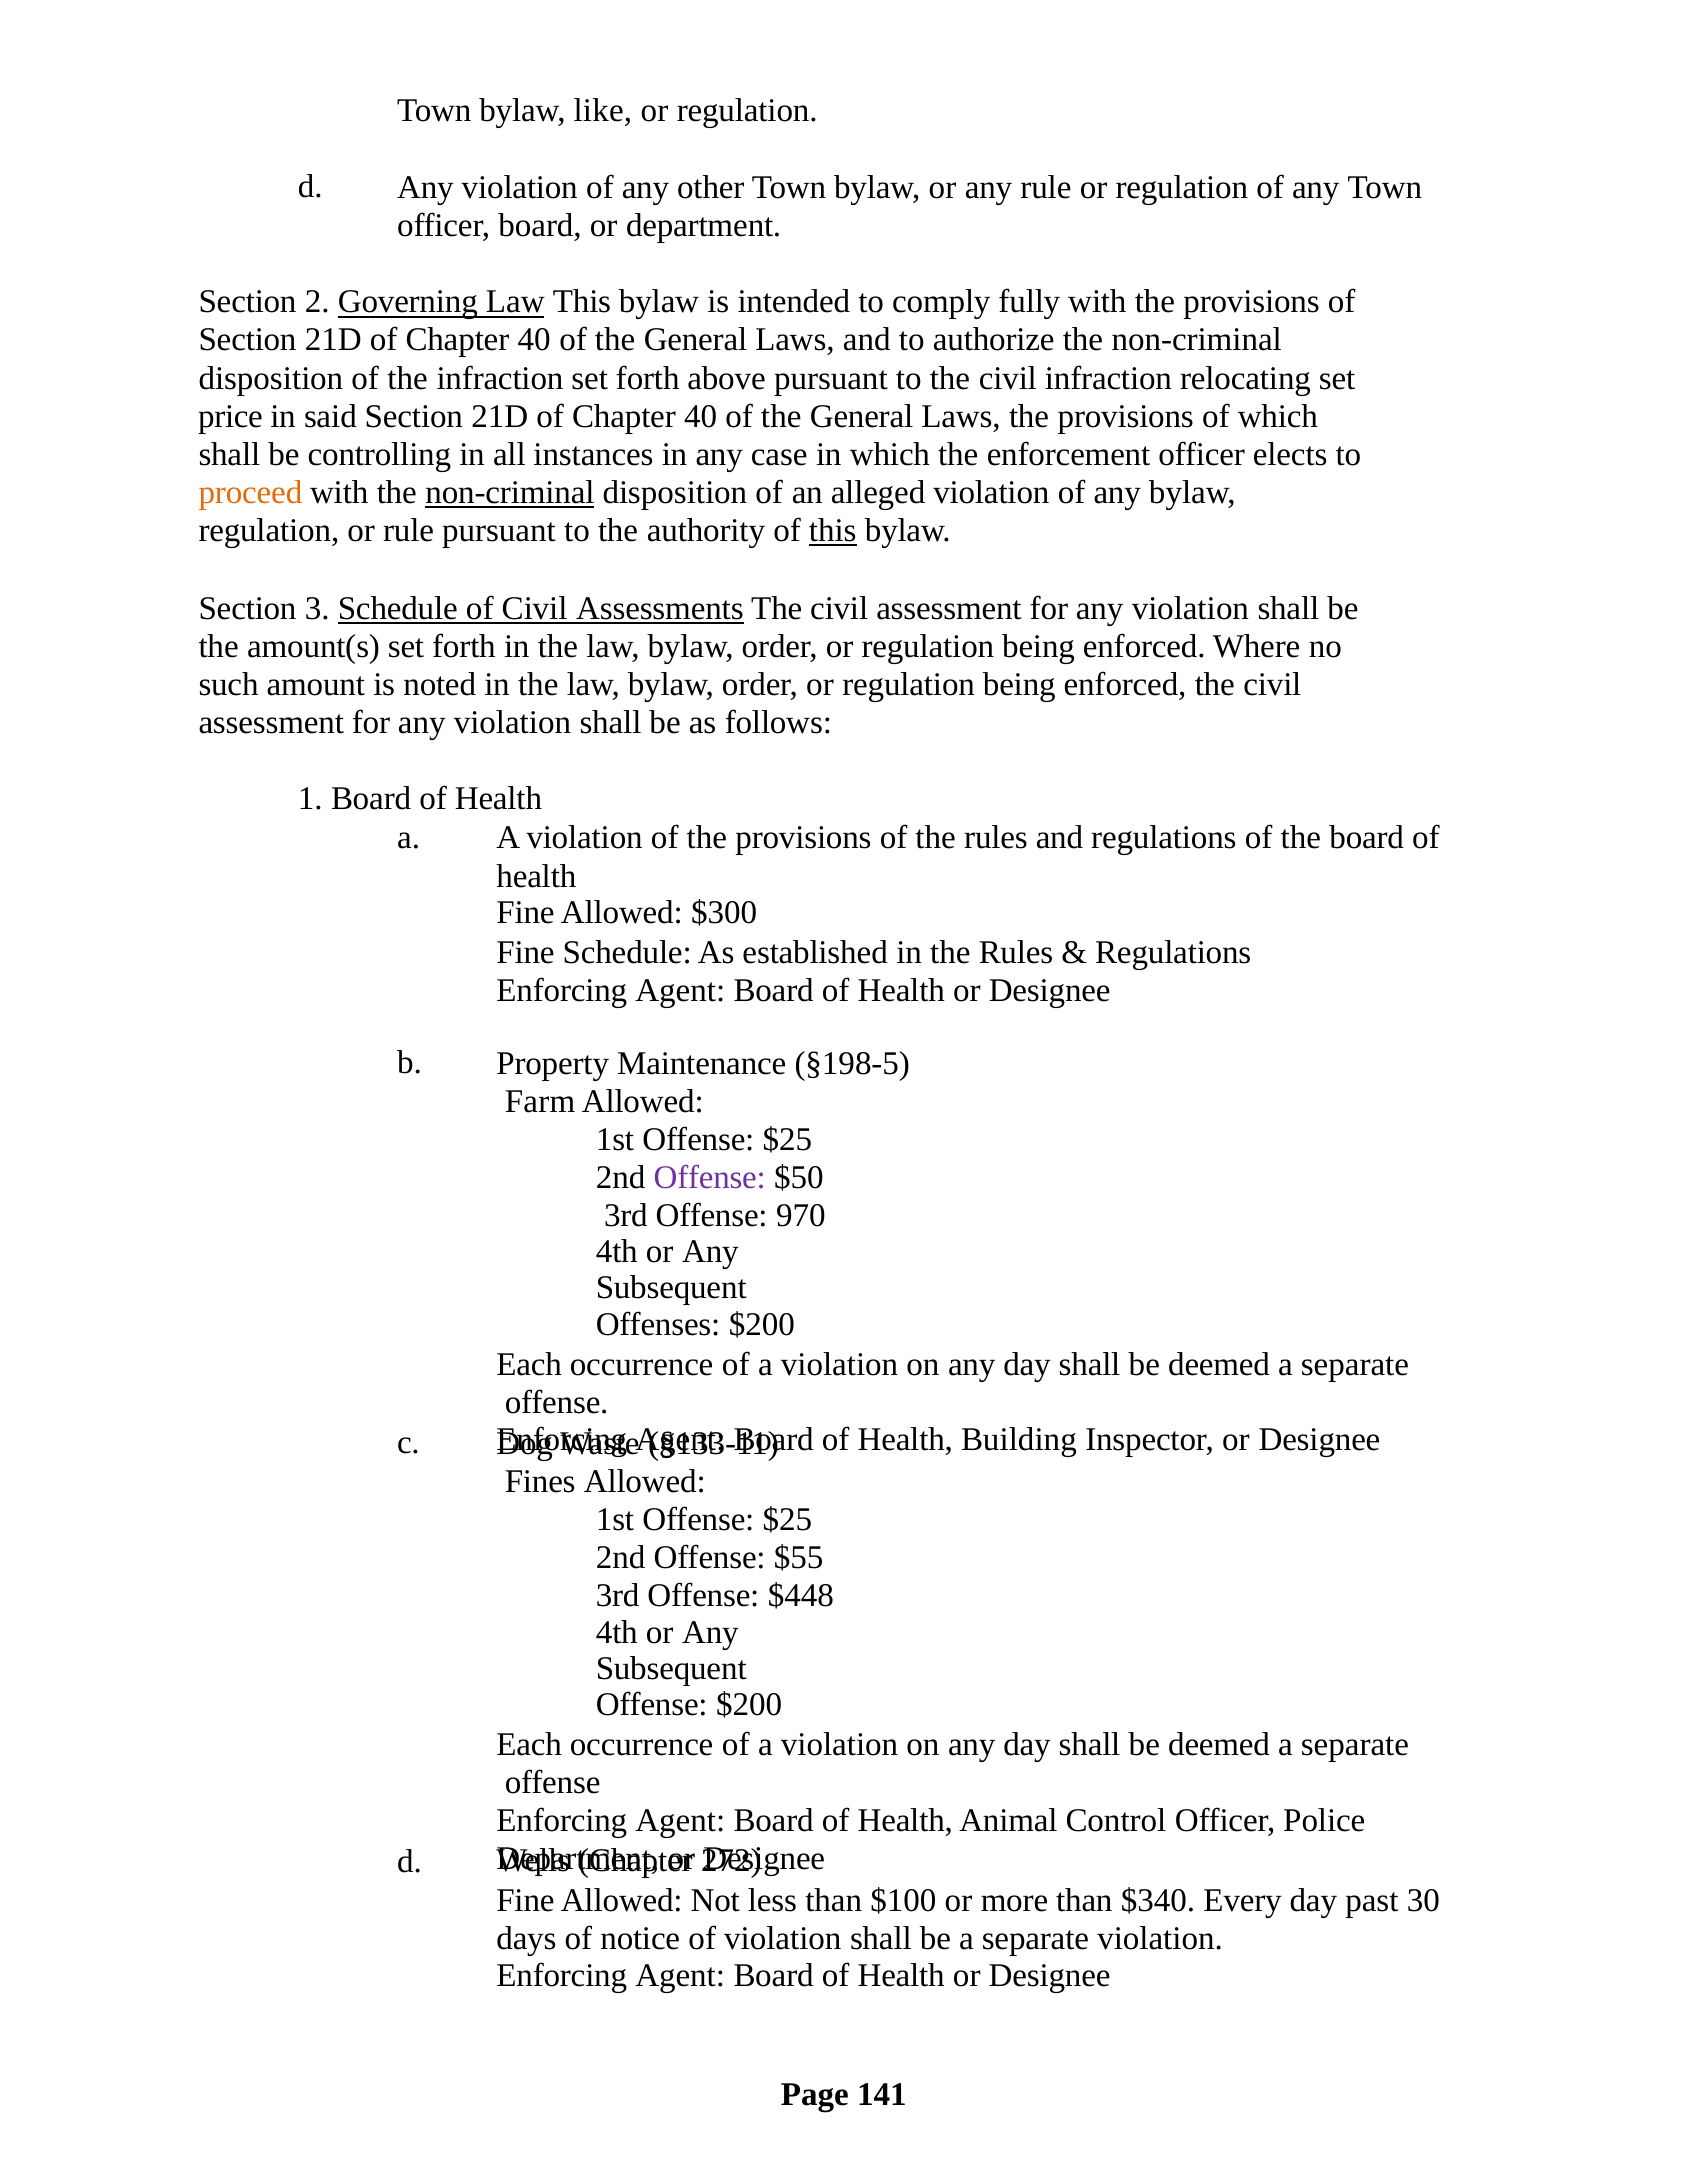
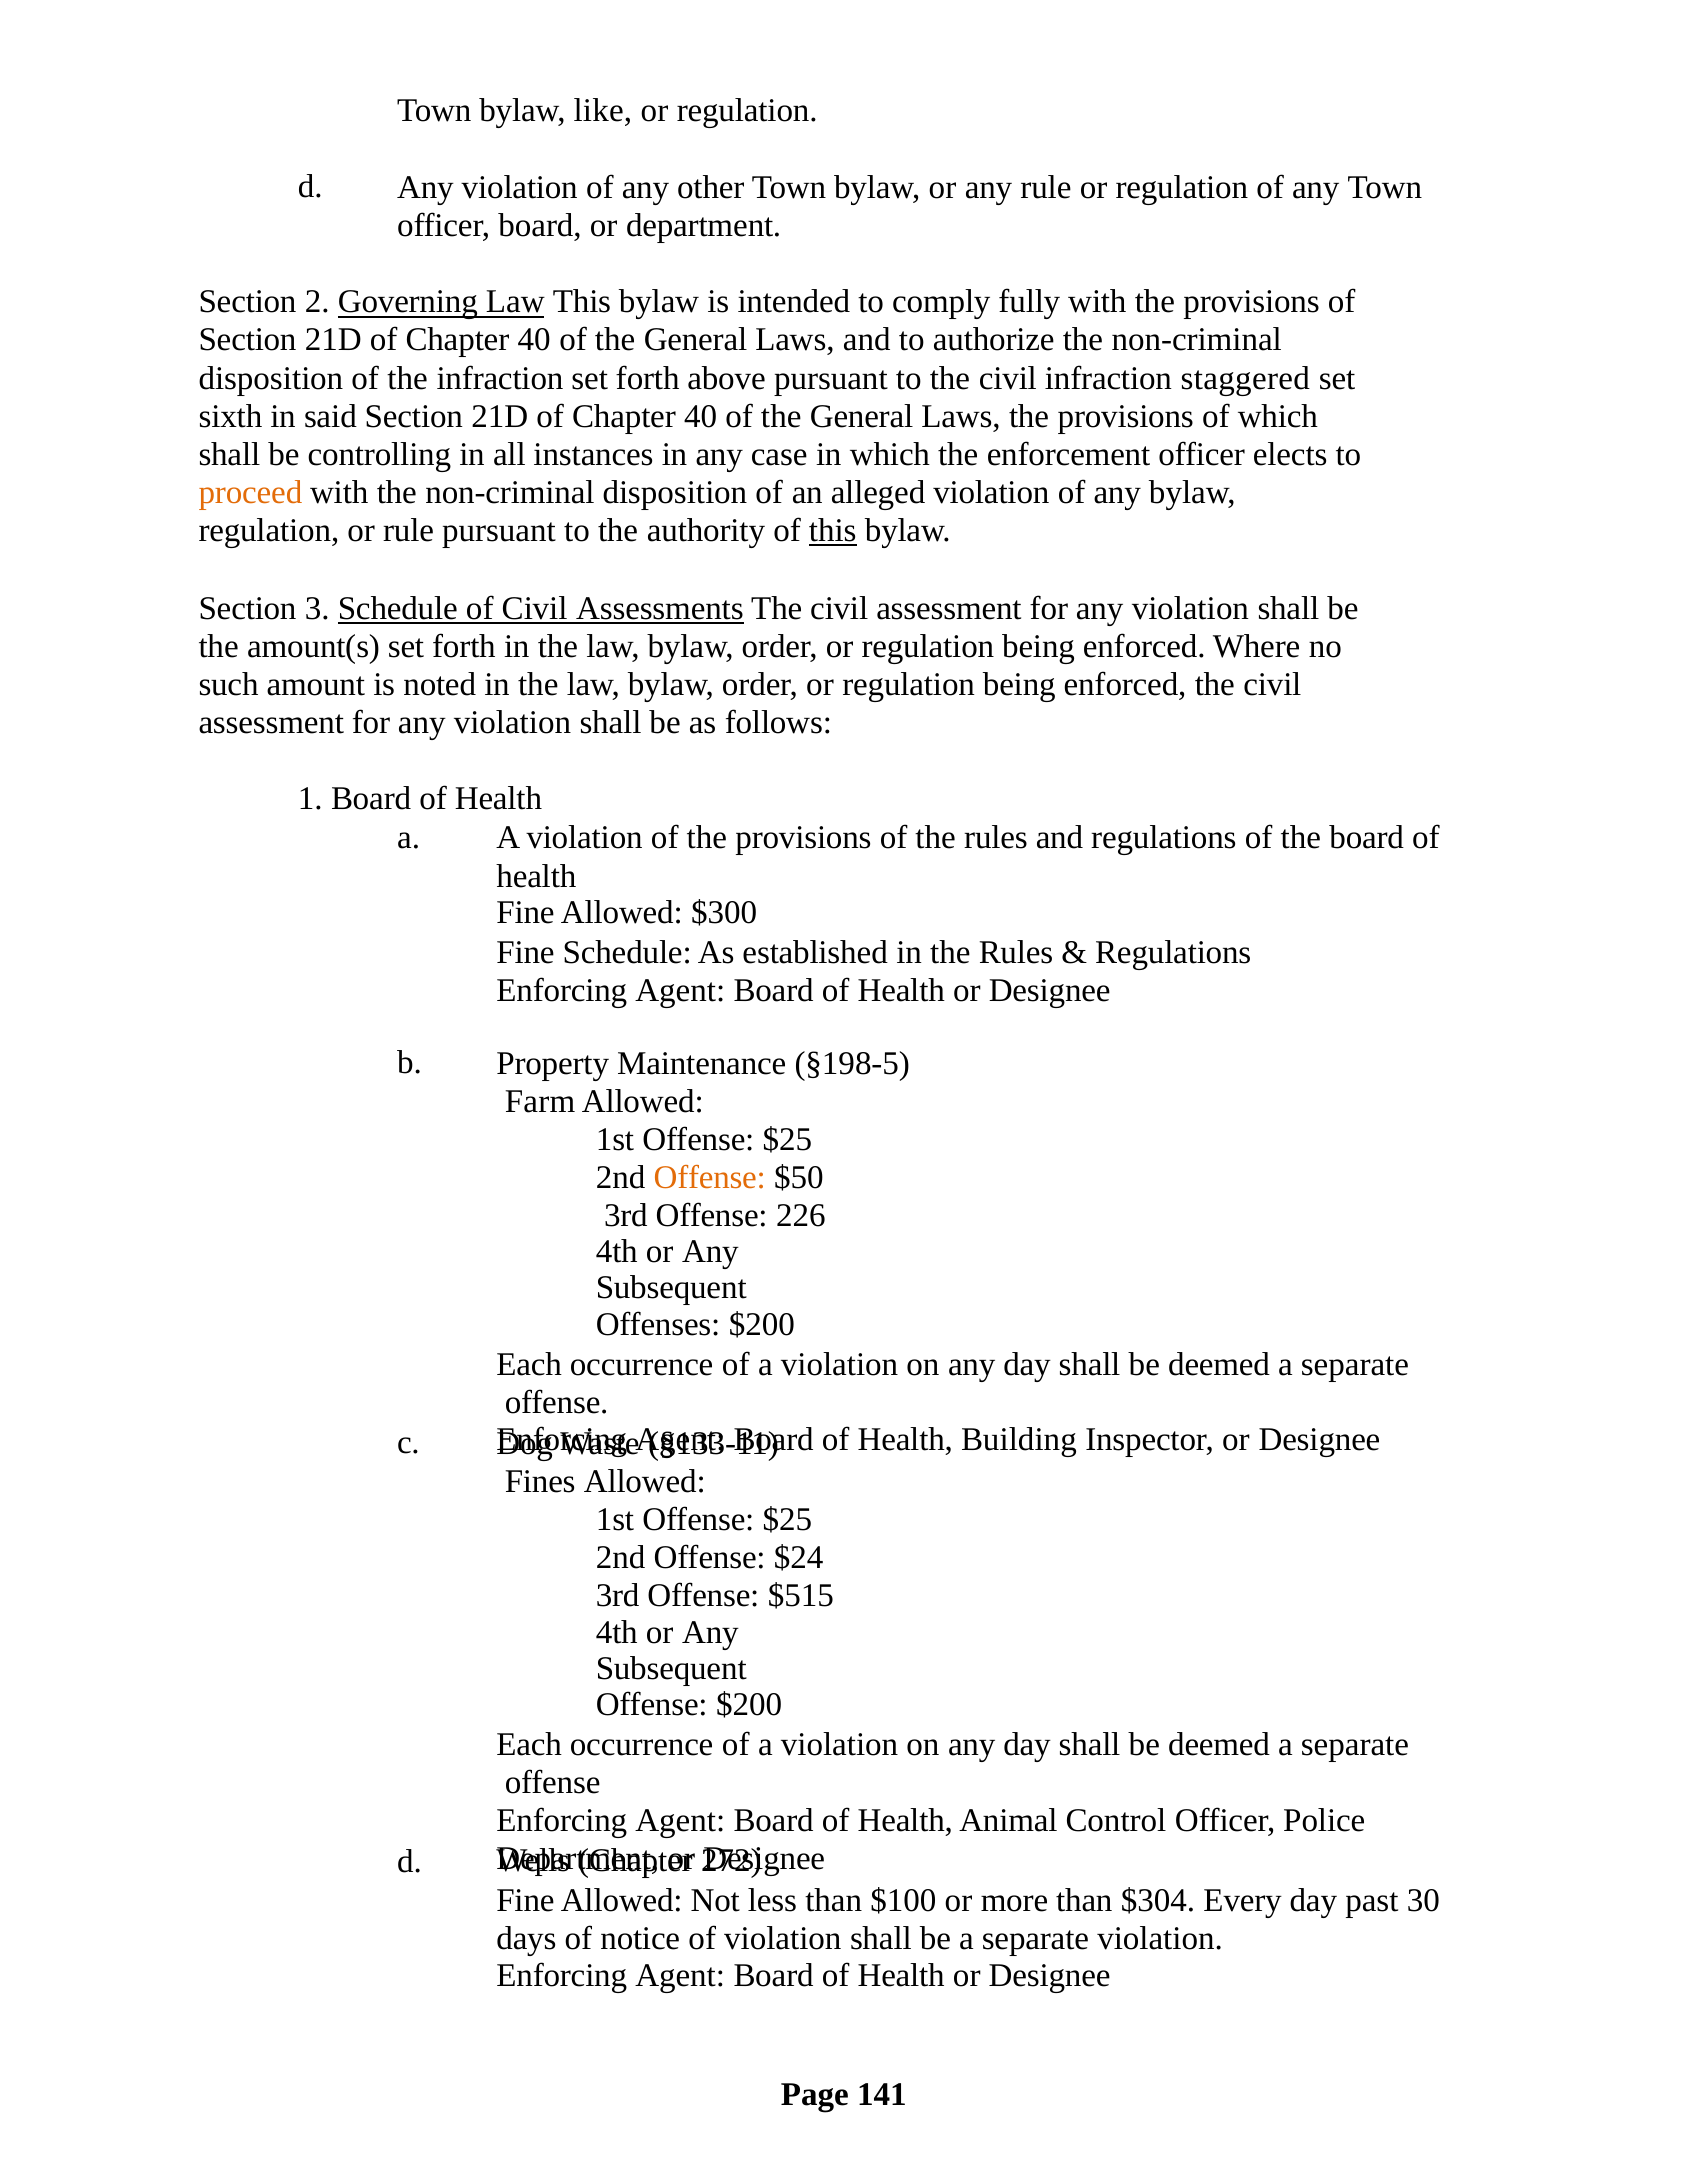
relocating: relocating -> staggered
price: price -> sixth
non-criminal at (510, 492) underline: present -> none
Offense at (710, 1178) colour: purple -> orange
970: 970 -> 226
$55: $55 -> $24
$448: $448 -> $515
$340: $340 -> $304
